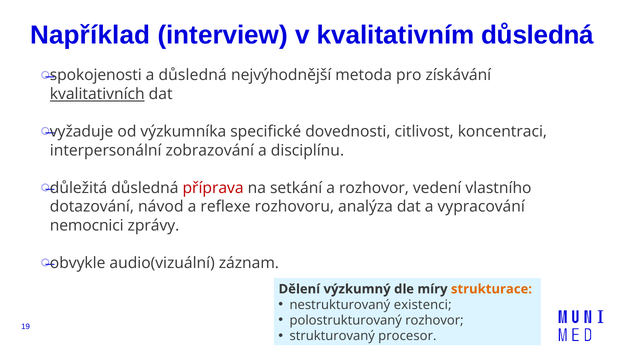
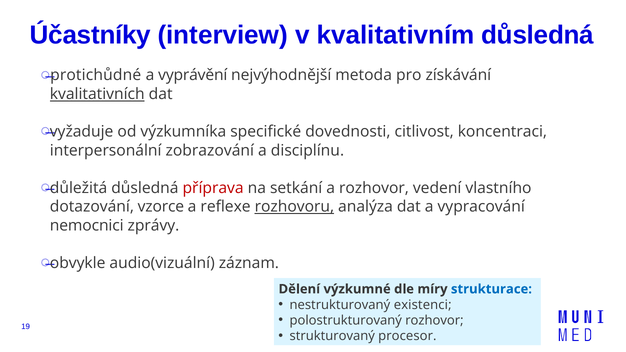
Například: Například -> Účastníky
spokojenosti: spokojenosti -> protichůdné
a důsledná: důsledná -> vyprávění
návod: návod -> vzorce
rozhovoru underline: none -> present
výzkumný: výzkumný -> výzkumné
strukturace colour: orange -> blue
